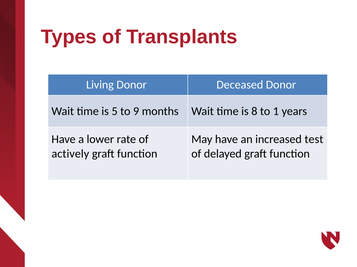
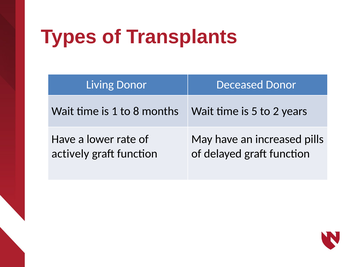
5: 5 -> 1
9: 9 -> 8
8: 8 -> 5
1: 1 -> 2
test: test -> pills
